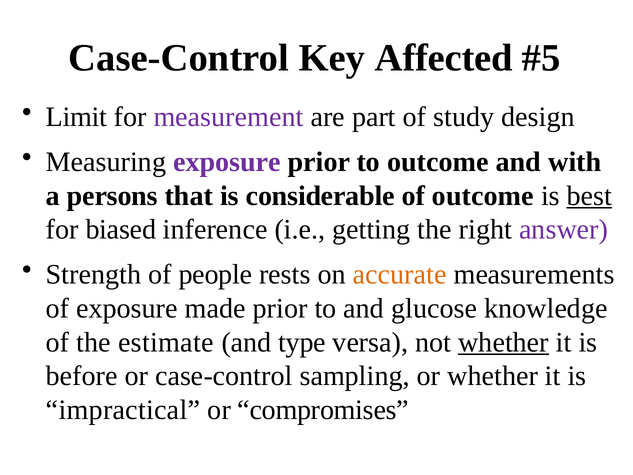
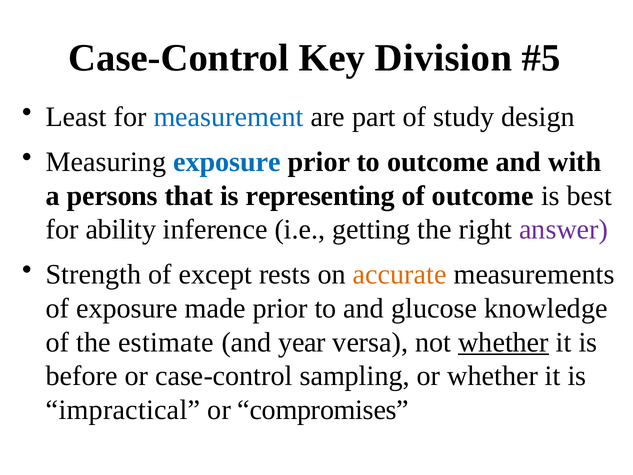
Affected: Affected -> Division
Limit: Limit -> Least
measurement colour: purple -> blue
exposure at (227, 162) colour: purple -> blue
considerable: considerable -> representing
best underline: present -> none
biased: biased -> ability
people: people -> except
type: type -> year
